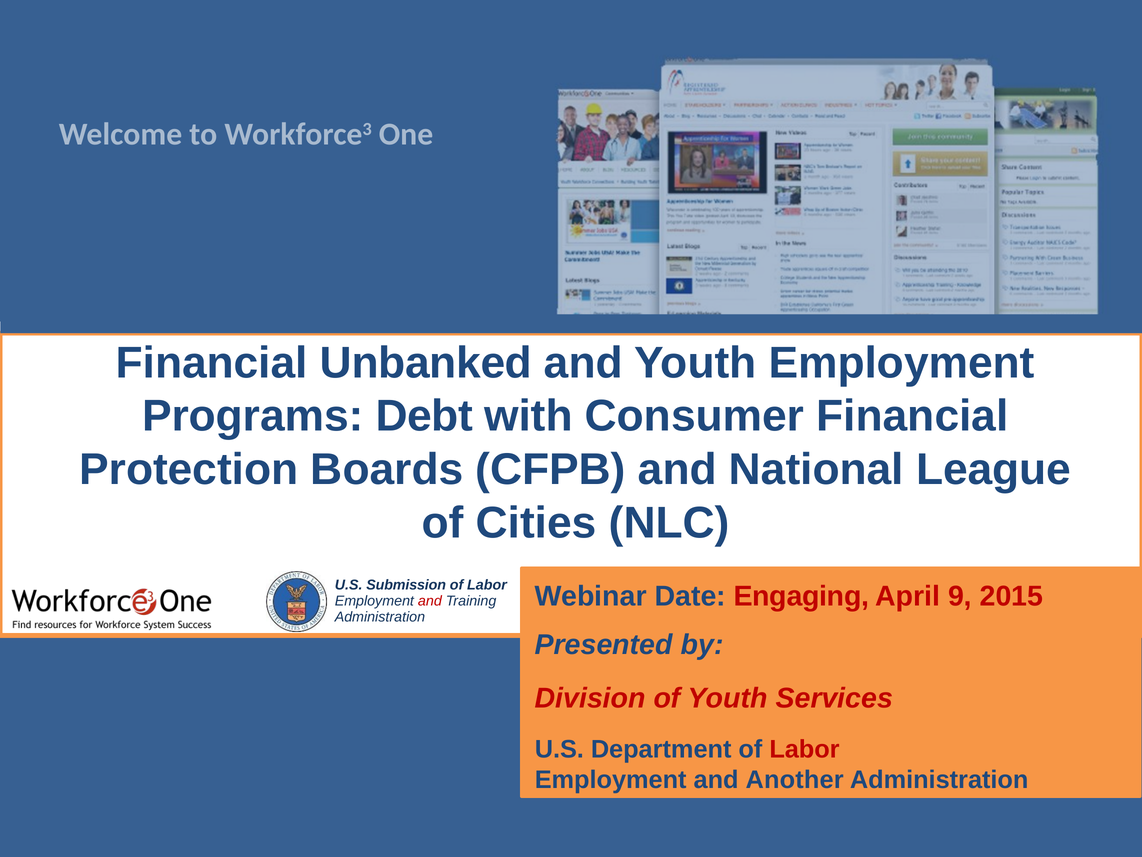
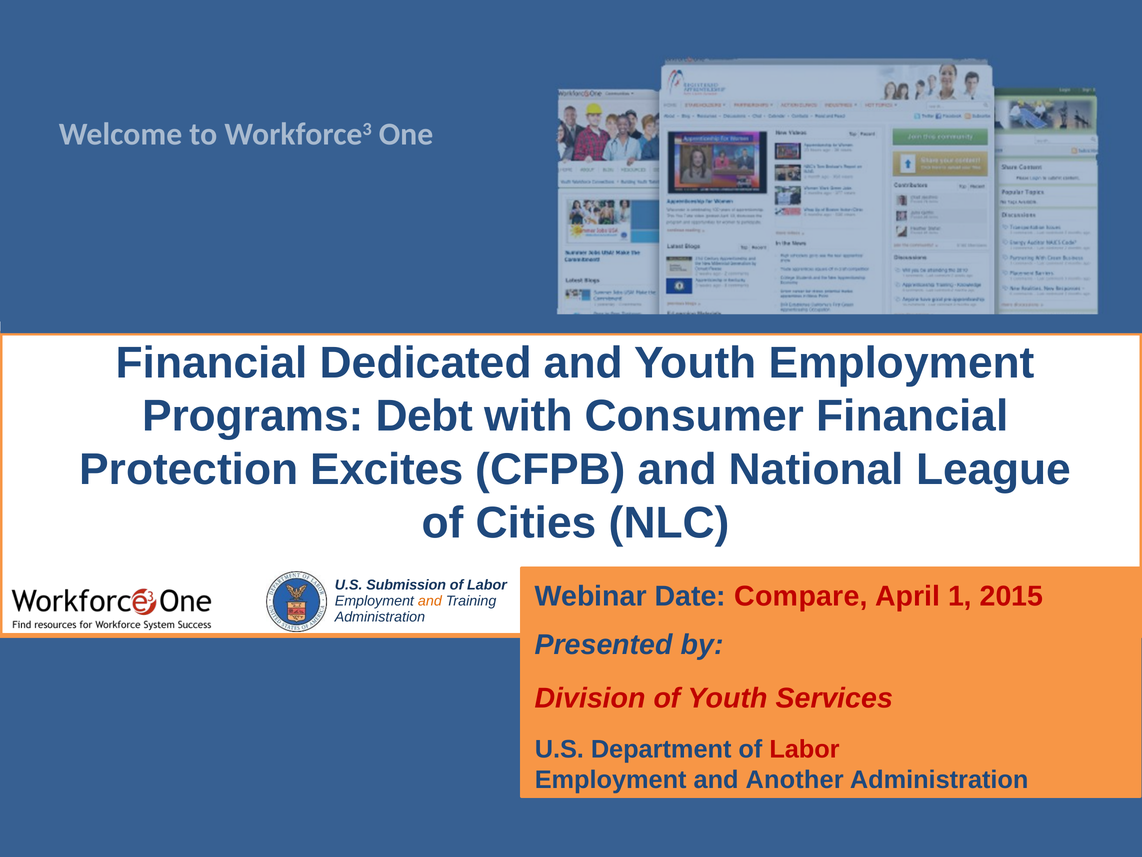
Unbanked: Unbanked -> Dedicated
Boards: Boards -> Excites
Engaging: Engaging -> Compare
9: 9 -> 1
and at (430, 601) colour: red -> orange
